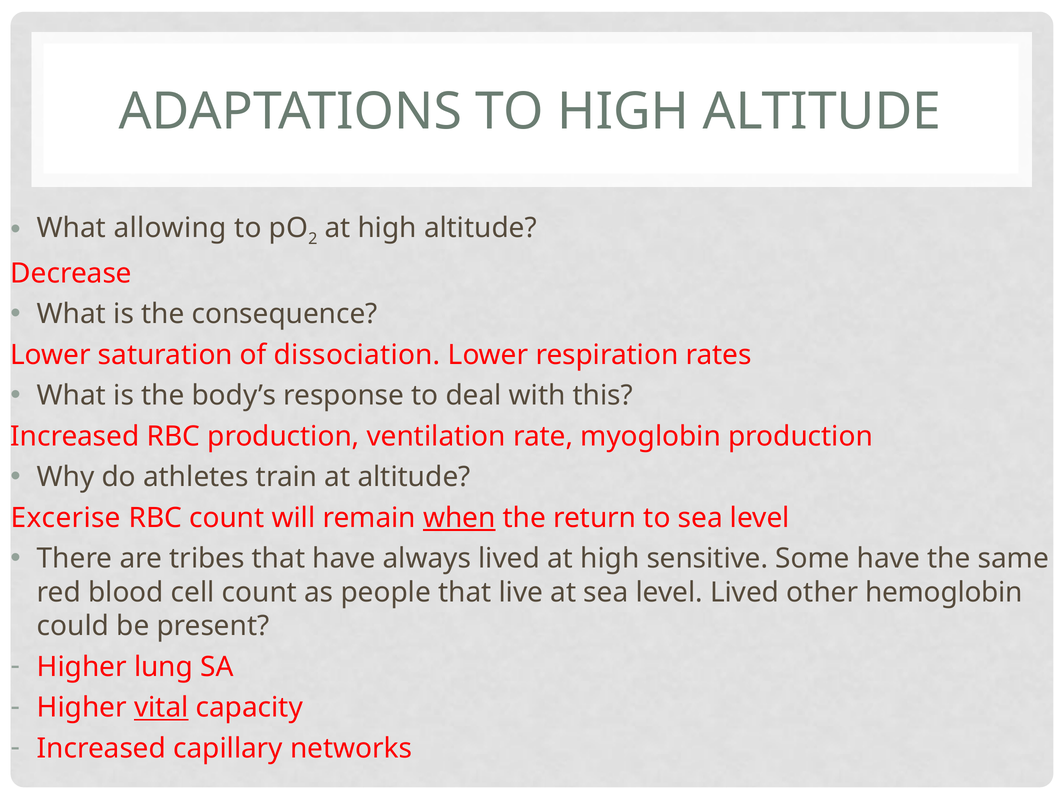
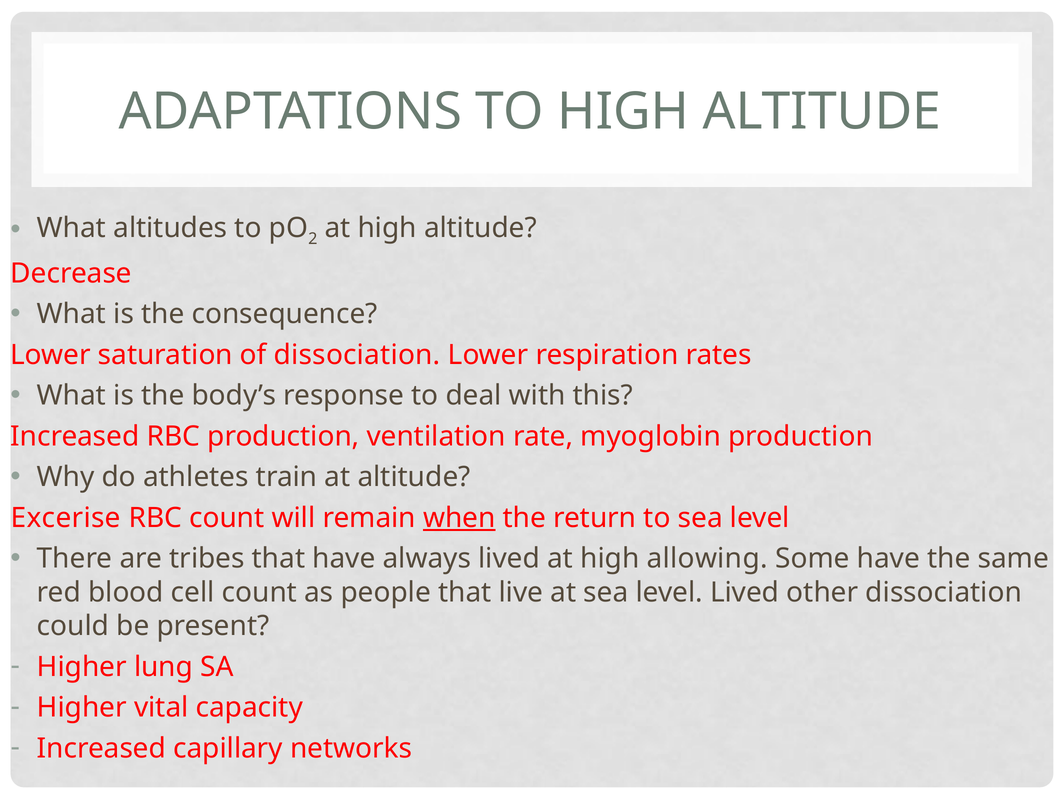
allowing: allowing -> altitudes
sensitive: sensitive -> allowing
other hemoglobin: hemoglobin -> dissociation
vital underline: present -> none
